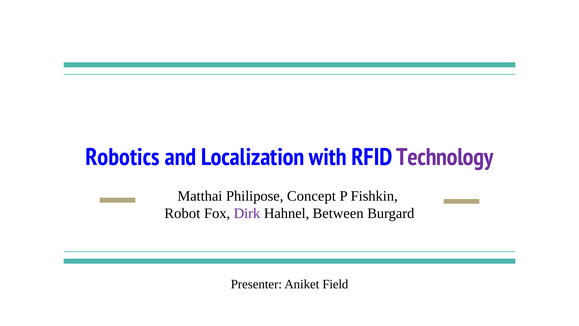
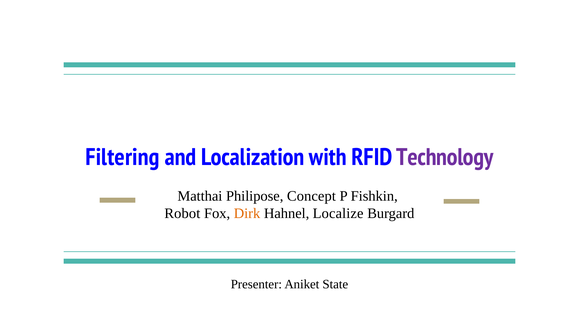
Robotics: Robotics -> Filtering
Dirk colour: purple -> orange
Between: Between -> Localize
Field: Field -> State
